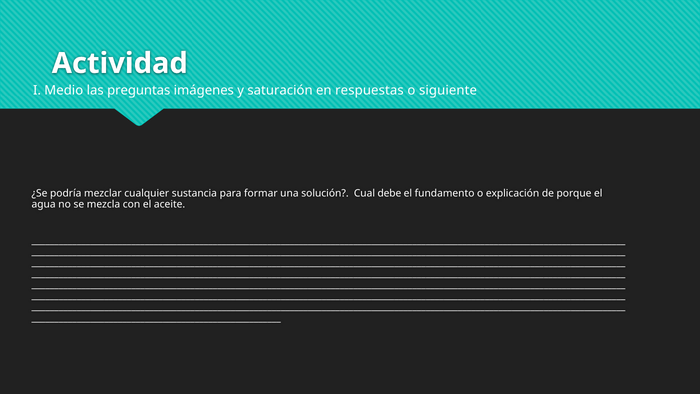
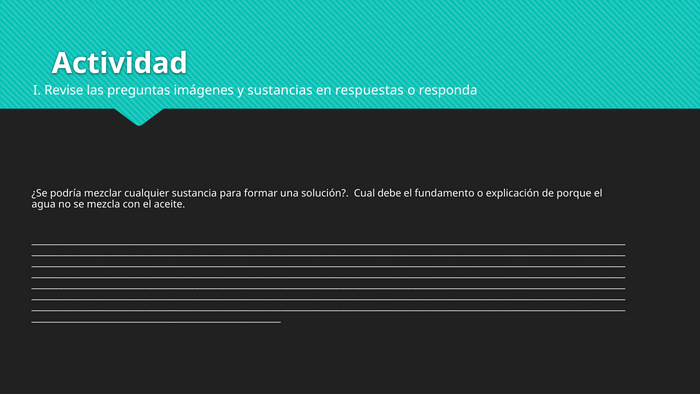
Medio: Medio -> Revise
saturación: saturación -> sustancias
siguiente: siguiente -> responda
